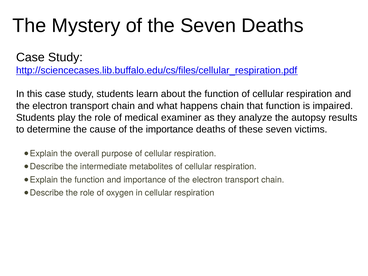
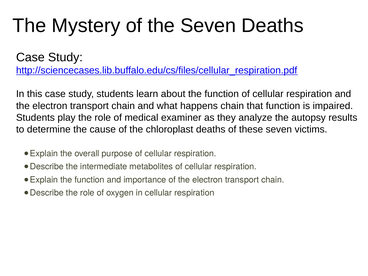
the importance: importance -> chloroplast
